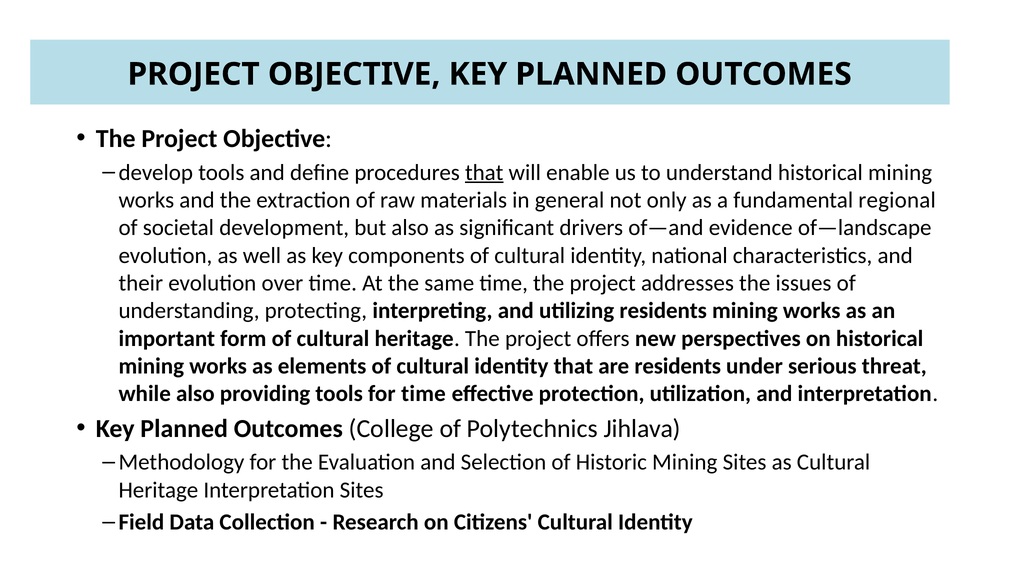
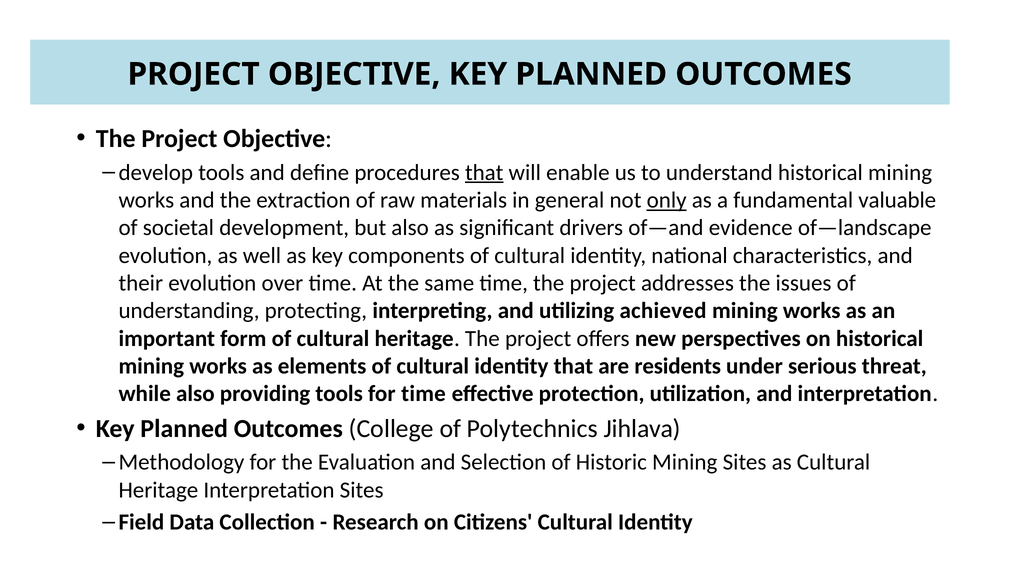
only underline: none -> present
regional: regional -> valuable
utilizing residents: residents -> achieved
